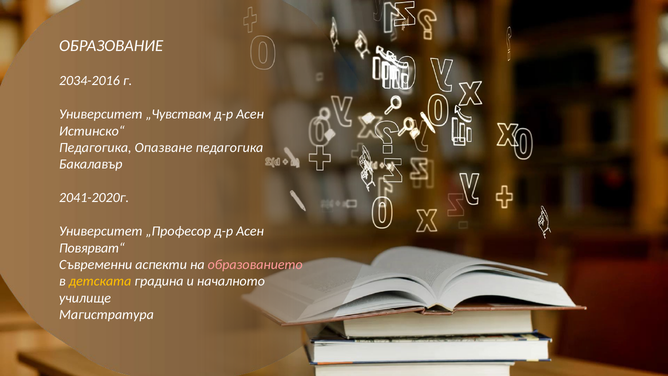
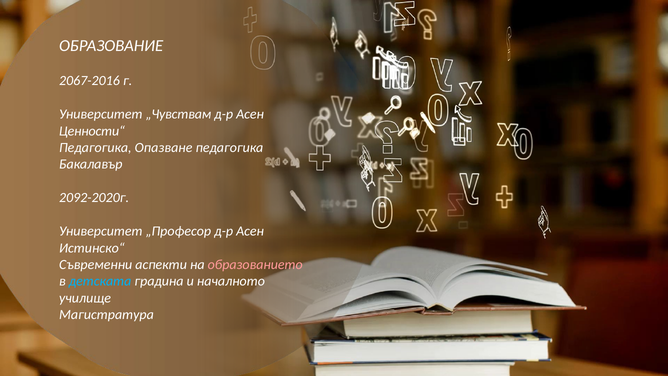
2034-2016: 2034-2016 -> 2067-2016
Истинско“: Истинско“ -> Ценности“
2041-2020г: 2041-2020г -> 2092-2020г
Повярват“: Повярват“ -> Истинско“
детската colour: yellow -> light blue
